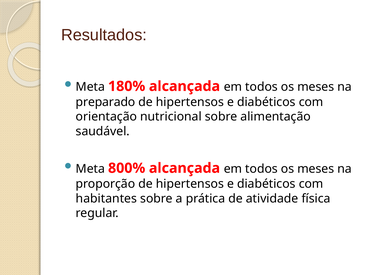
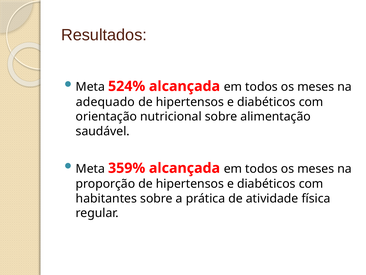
180%: 180% -> 524%
preparado: preparado -> adequado
800%: 800% -> 359%
